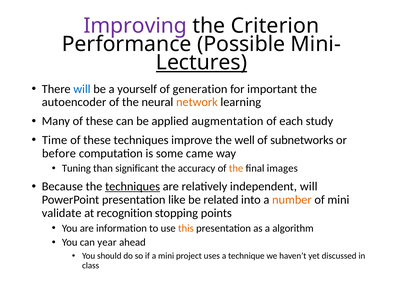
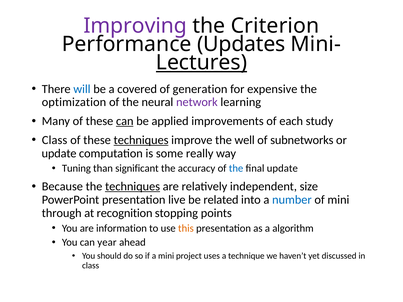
Possible: Possible -> Updates
yourself: yourself -> covered
important: important -> expensive
autoencoder: autoencoder -> optimization
network colour: orange -> purple
can at (125, 121) underline: none -> present
augmentation: augmentation -> improvements
Time at (55, 140): Time -> Class
techniques at (141, 140) underline: none -> present
before at (59, 153): before -> update
came: came -> really
the at (236, 169) colour: orange -> blue
final images: images -> update
independent will: will -> size
like: like -> live
number colour: orange -> blue
validate: validate -> through
